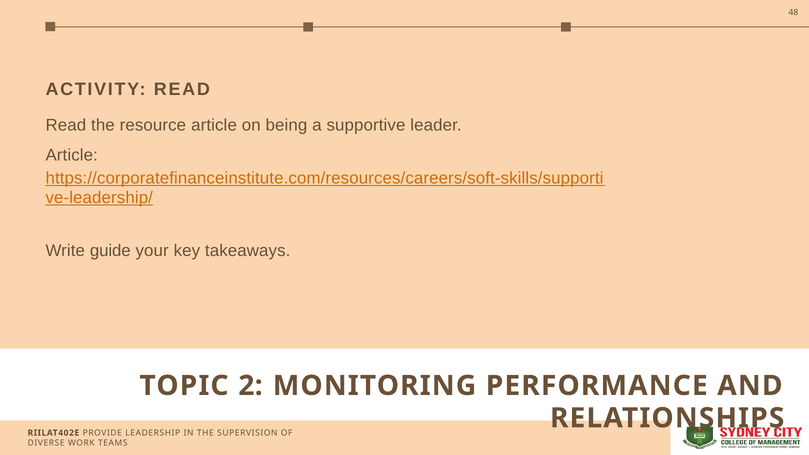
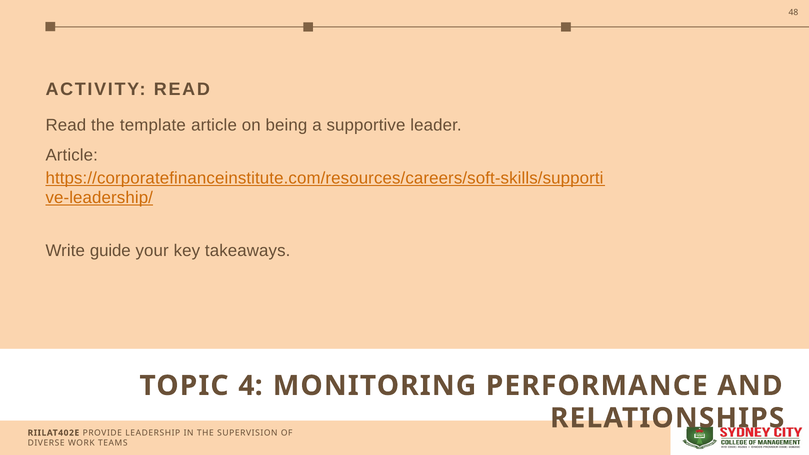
resource: resource -> template
2: 2 -> 4
